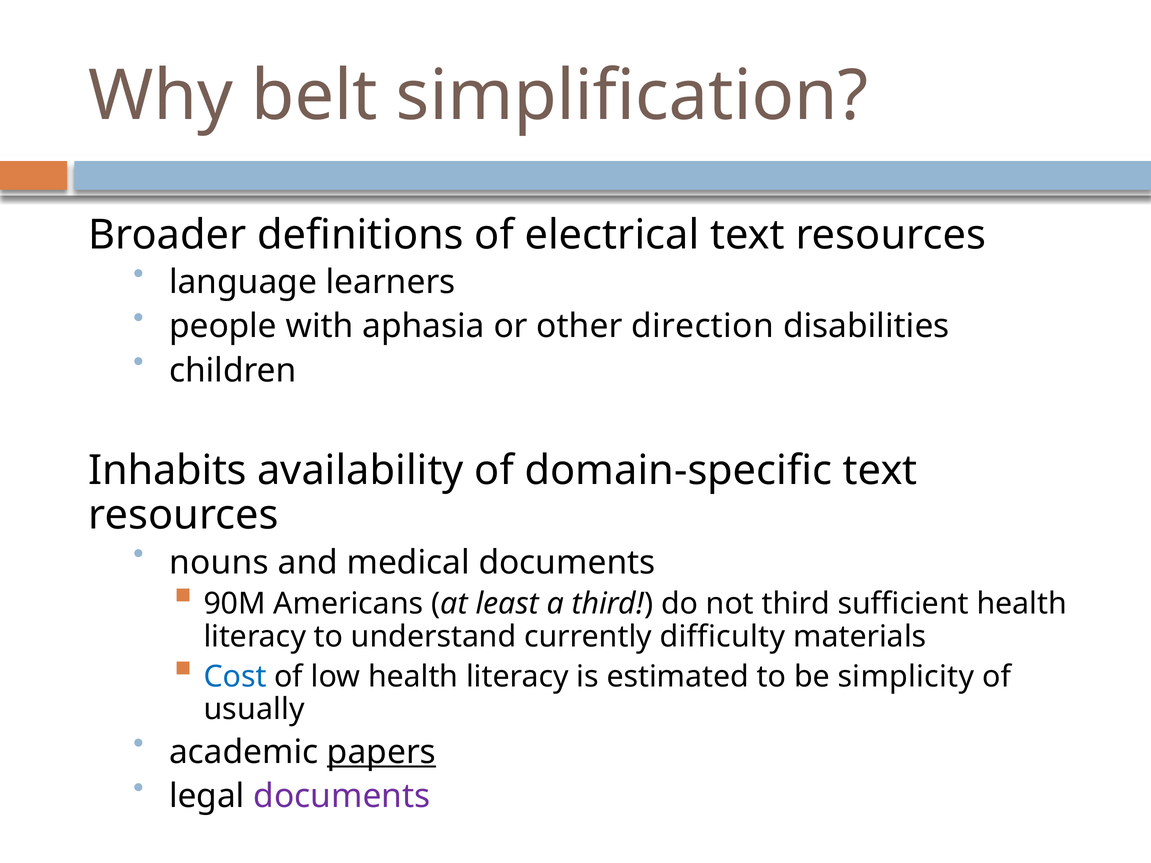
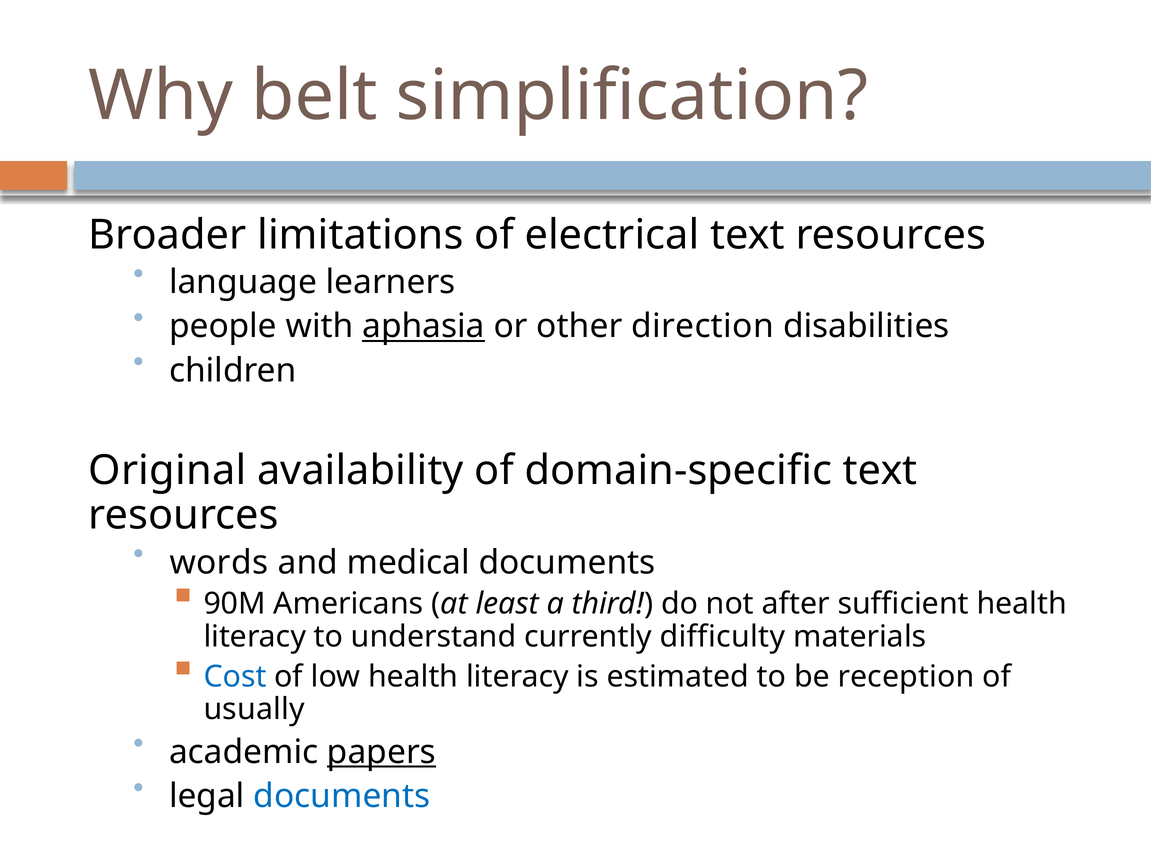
definitions: definitions -> limitations
aphasia underline: none -> present
Inhabits: Inhabits -> Original
nouns: nouns -> words
not third: third -> after
simplicity: simplicity -> reception
documents at (342, 797) colour: purple -> blue
